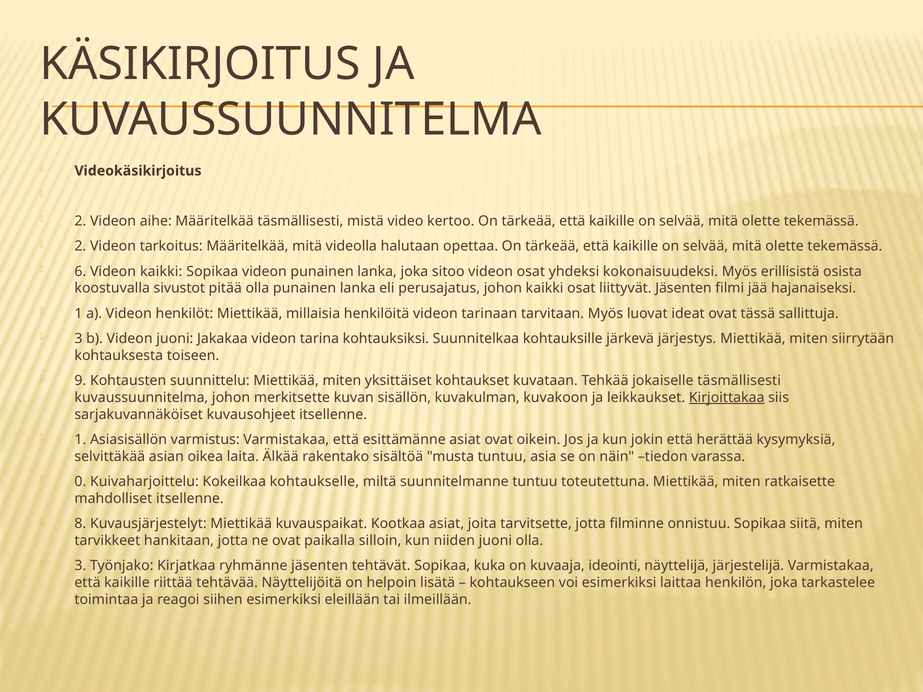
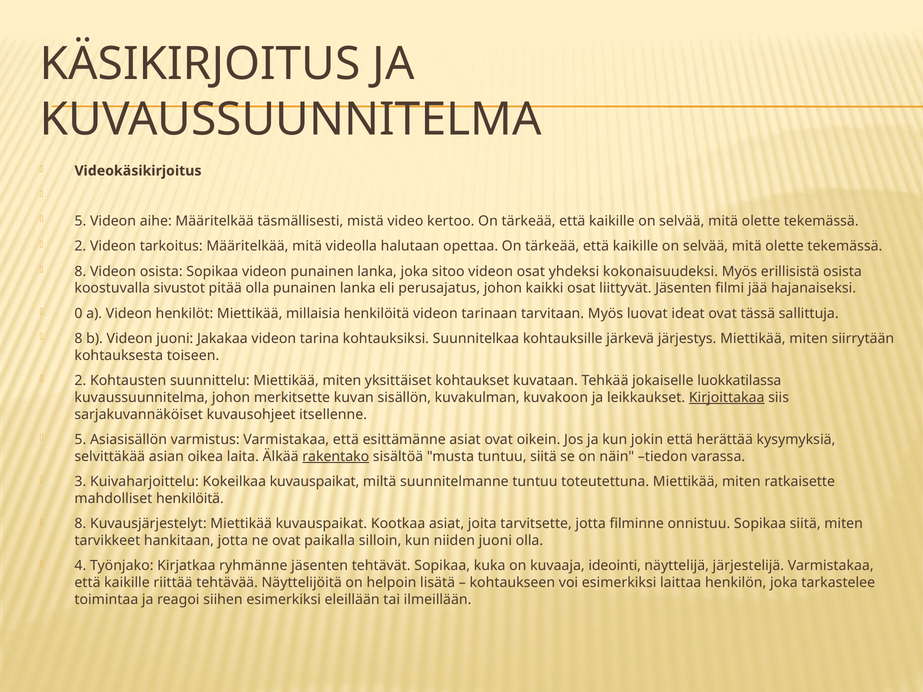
2 at (80, 221): 2 -> 5
6 at (80, 271): 6 -> 8
Videon kaikki: kaikki -> osista
1 at (79, 314): 1 -> 0
3 at (79, 339): 3 -> 8
9 at (80, 381): 9 -> 2
jokaiselle täsmällisesti: täsmällisesti -> luokkatilassa
1 at (80, 440): 1 -> 5
rakentako underline: none -> present
tuntuu asia: asia -> siitä
0: 0 -> 3
Kokeilkaa kohtaukselle: kohtaukselle -> kuvauspaikat
mahdolliset itsellenne: itsellenne -> henkilöitä
3 at (80, 566): 3 -> 4
